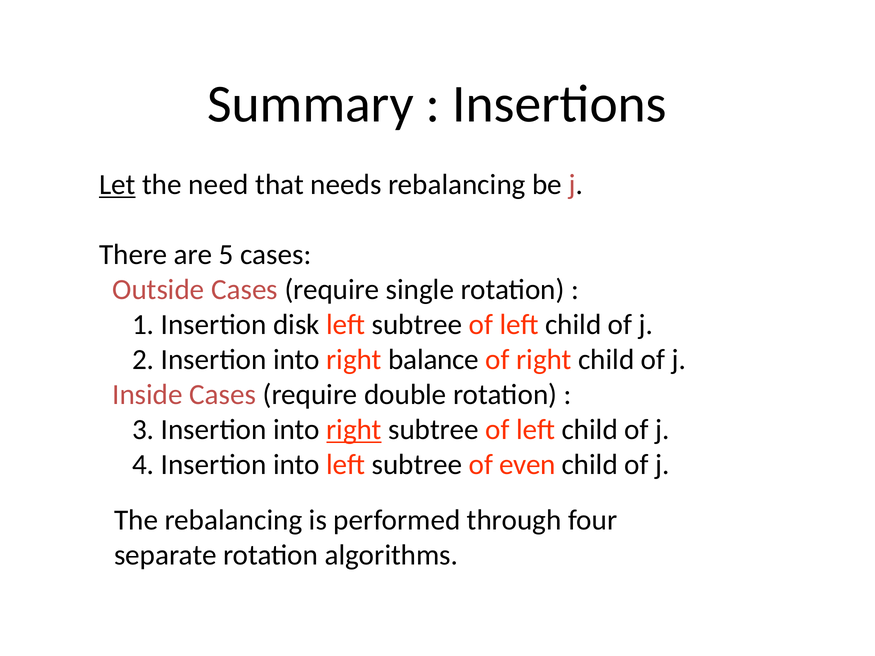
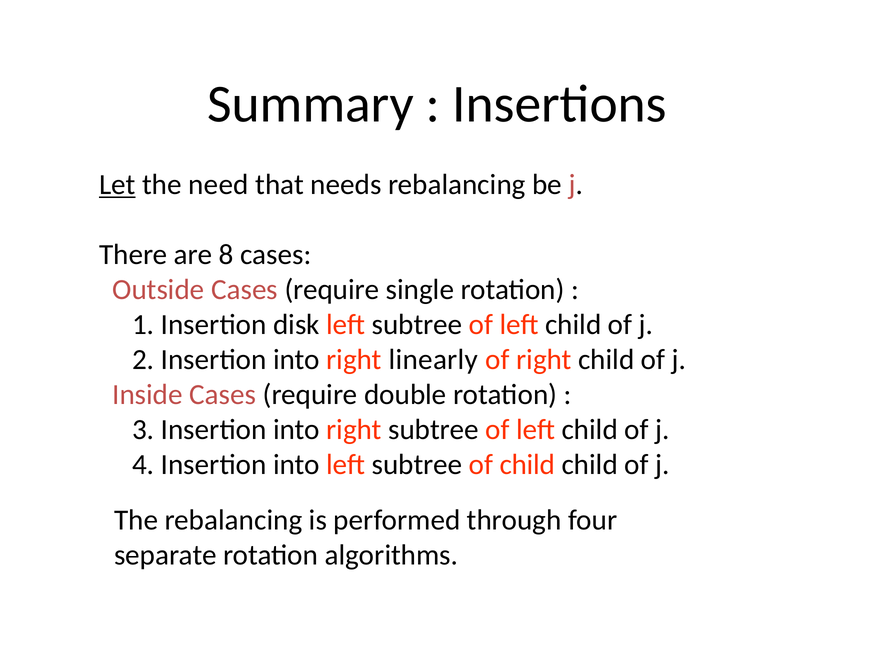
5: 5 -> 8
balance: balance -> linearly
right at (354, 430) underline: present -> none
of even: even -> child
